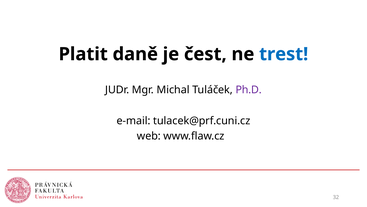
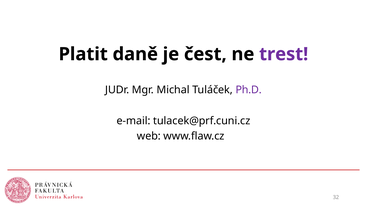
trest colour: blue -> purple
